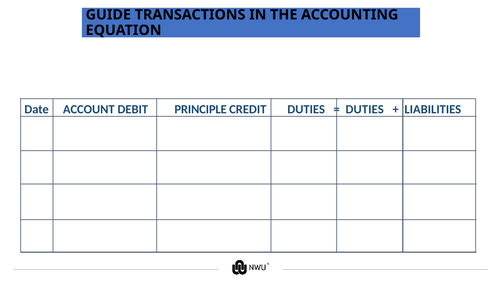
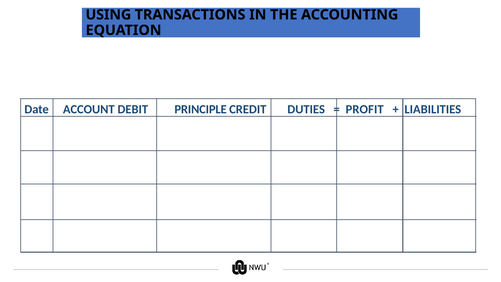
GUIDE: GUIDE -> USING
DUTIES at (365, 109): DUTIES -> PROFIT
